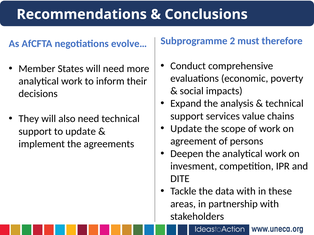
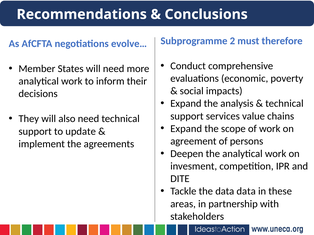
Update at (186, 129): Update -> Expand
data with: with -> data
